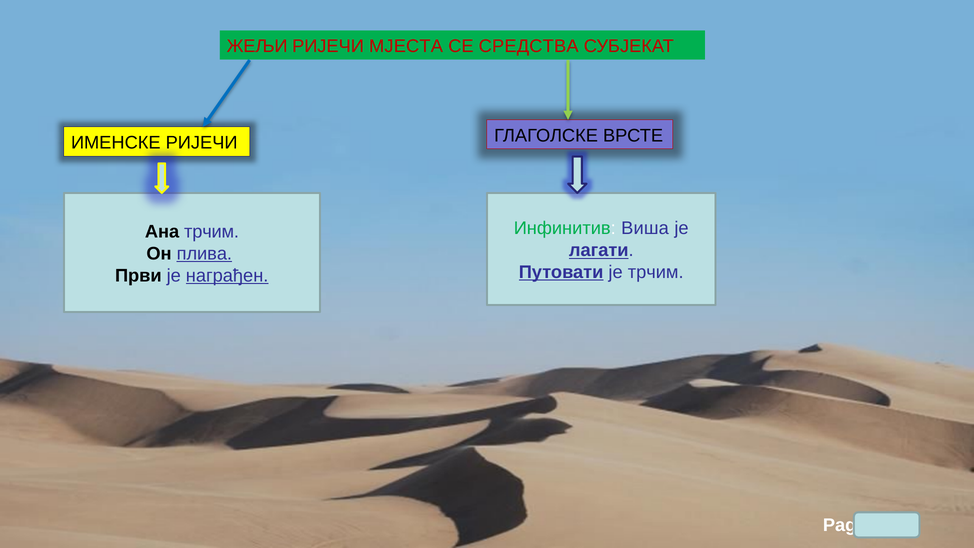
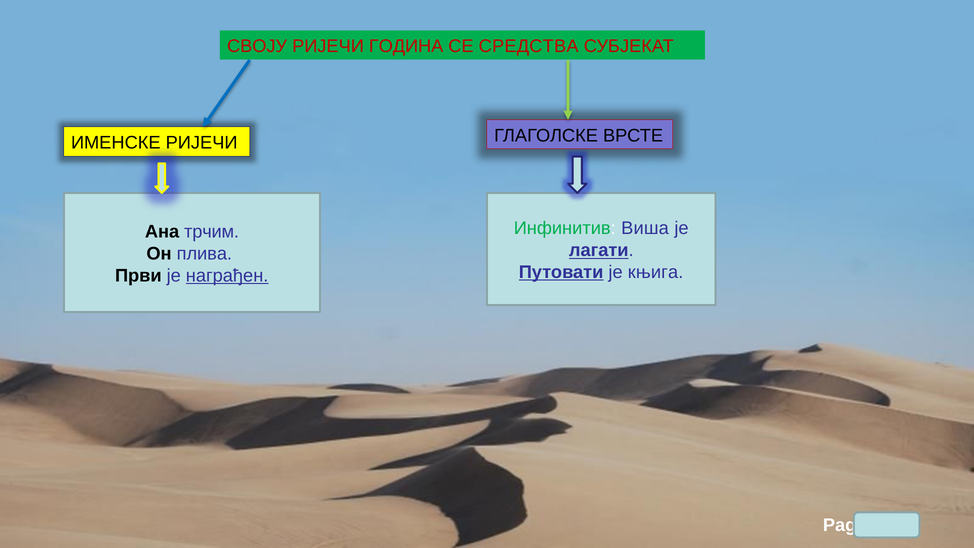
ЖЕЉИ: ЖЕЉИ -> СВОЈУ
МЈЕСТА: МЈЕСТА -> ГОДИНА
плива underline: present -> none
је трчим: трчим -> књига
